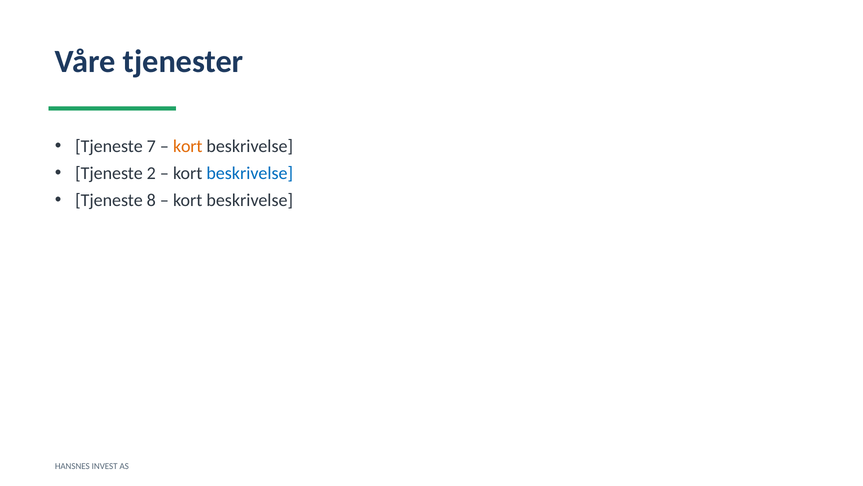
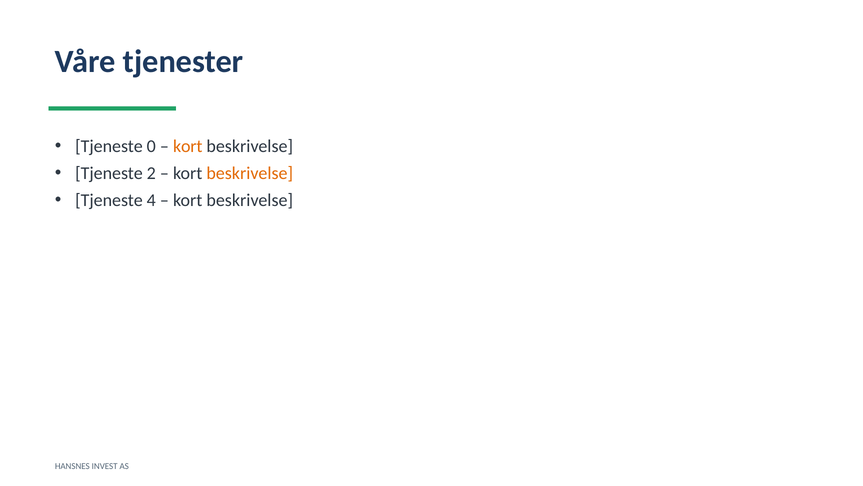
7: 7 -> 0
beskrivelse at (250, 173) colour: blue -> orange
8: 8 -> 4
